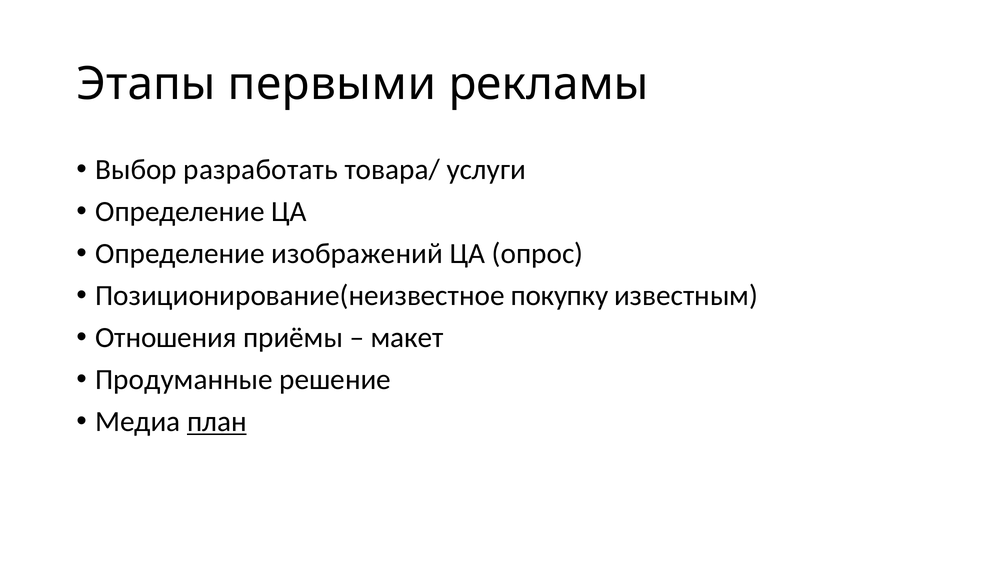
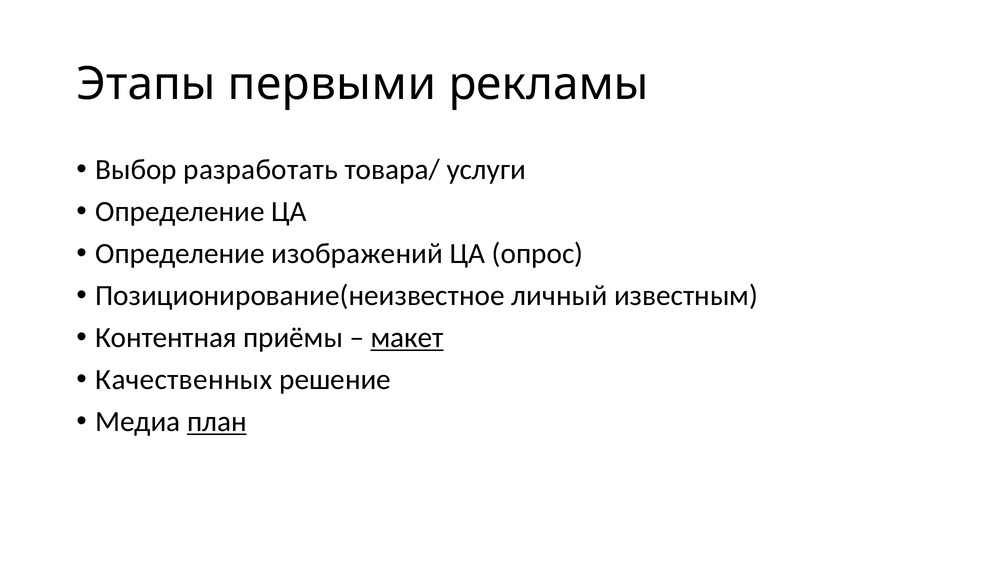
покупку: покупку -> личный
Отношения: Отношения -> Контентная
макет underline: none -> present
Продуманные: Продуманные -> Качественных
